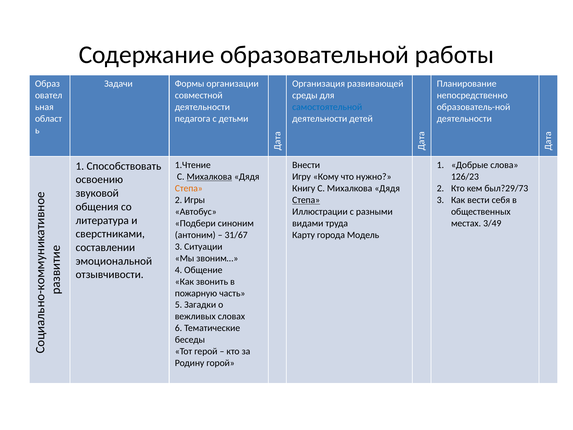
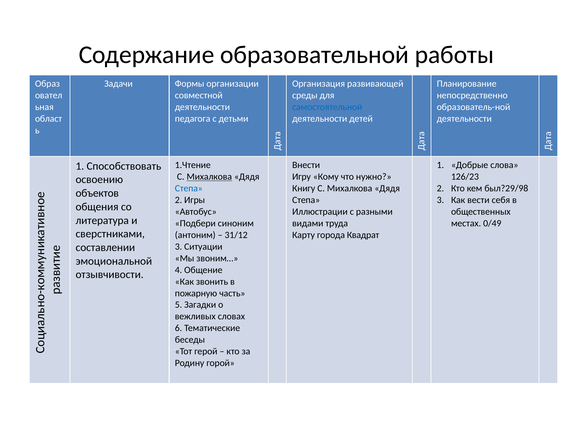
Степа at (189, 188) colour: orange -> blue
был?29/73: был?29/73 -> был?29/98
звуковой: звуковой -> объектов
Степа at (306, 200) underline: present -> none
3/49: 3/49 -> 0/49
31/67: 31/67 -> 31/12
Модель: Модель -> Квадрат
